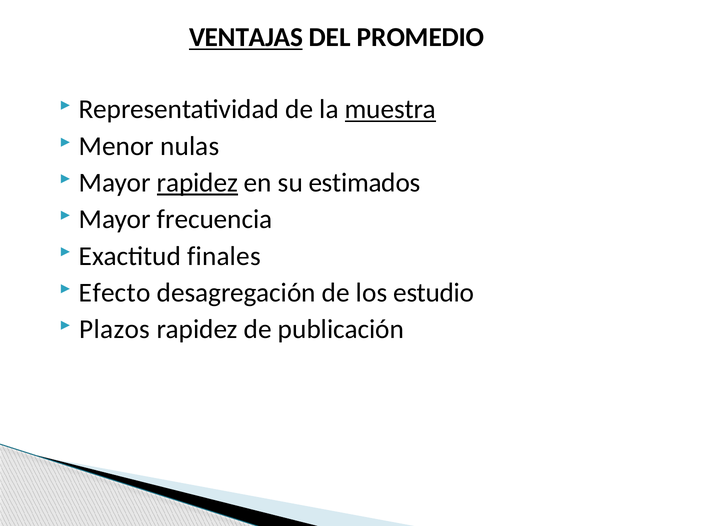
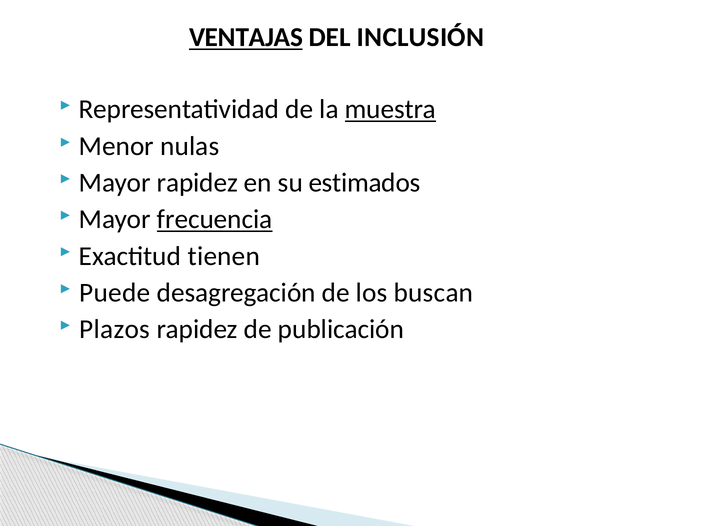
PROMEDIO: PROMEDIO -> INCLUSIÓN
rapidez at (197, 183) underline: present -> none
frecuencia underline: none -> present
finales: finales -> tienen
Efecto: Efecto -> Puede
estudio: estudio -> buscan
